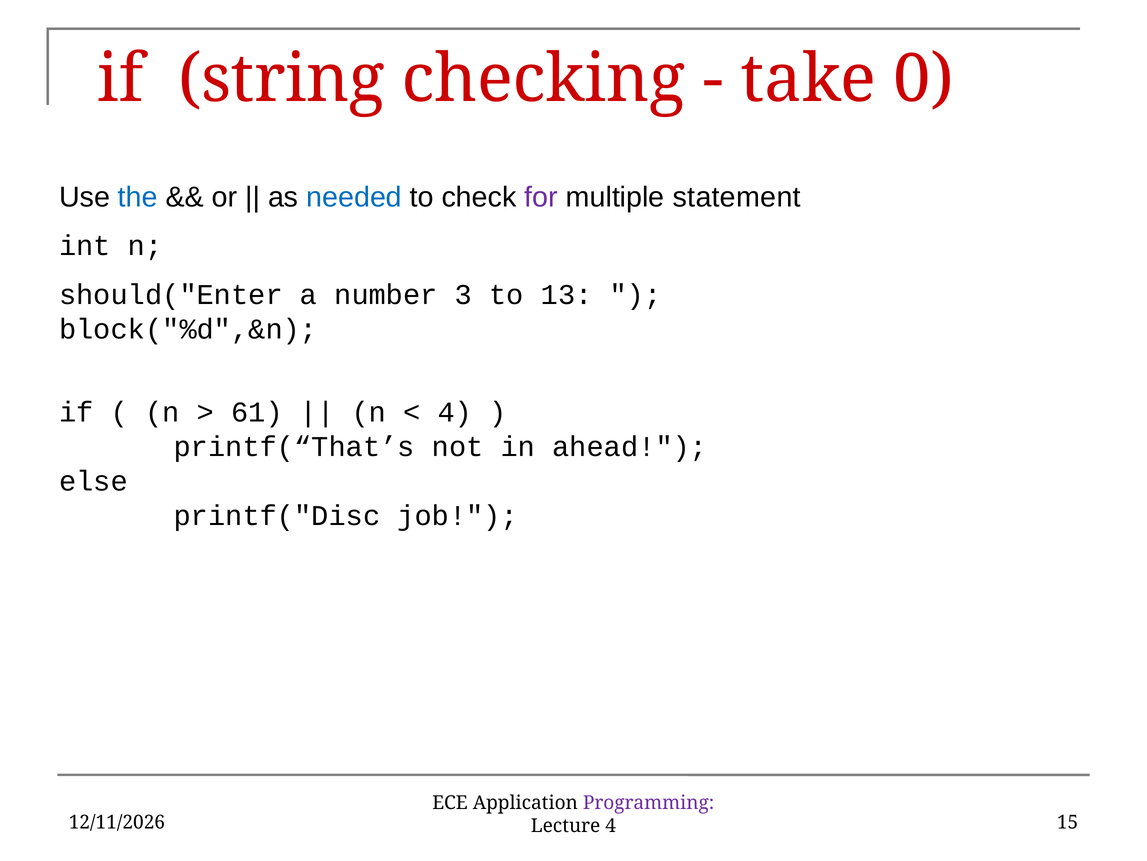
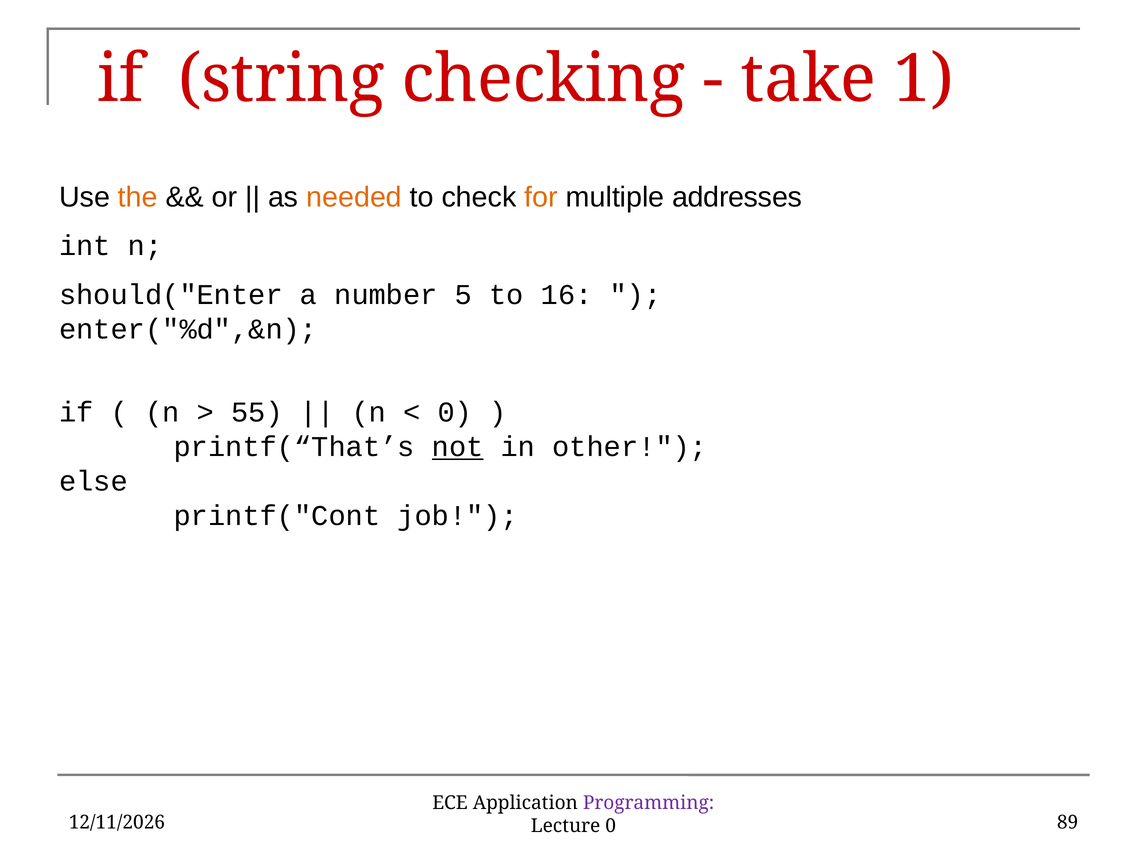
0: 0 -> 1
the colour: blue -> orange
needed colour: blue -> orange
for colour: purple -> orange
statement: statement -> addresses
3: 3 -> 5
13: 13 -> 16
block("%d",&n: block("%d",&n -> enter("%d",&n
61: 61 -> 55
4 at (455, 412): 4 -> 0
not underline: none -> present
ahead: ahead -> other
printf("Disc: printf("Disc -> printf("Cont
15: 15 -> 89
Lecture 4: 4 -> 0
